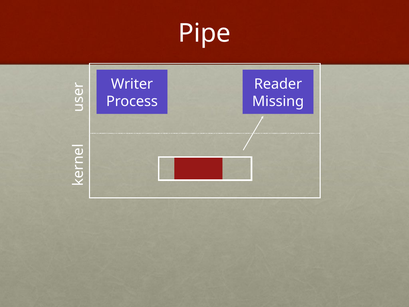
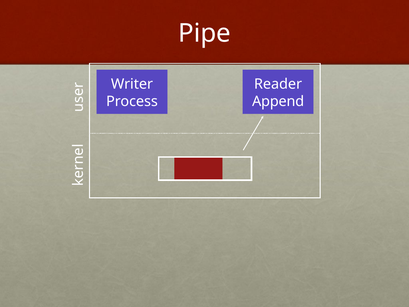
Missing: Missing -> Append
